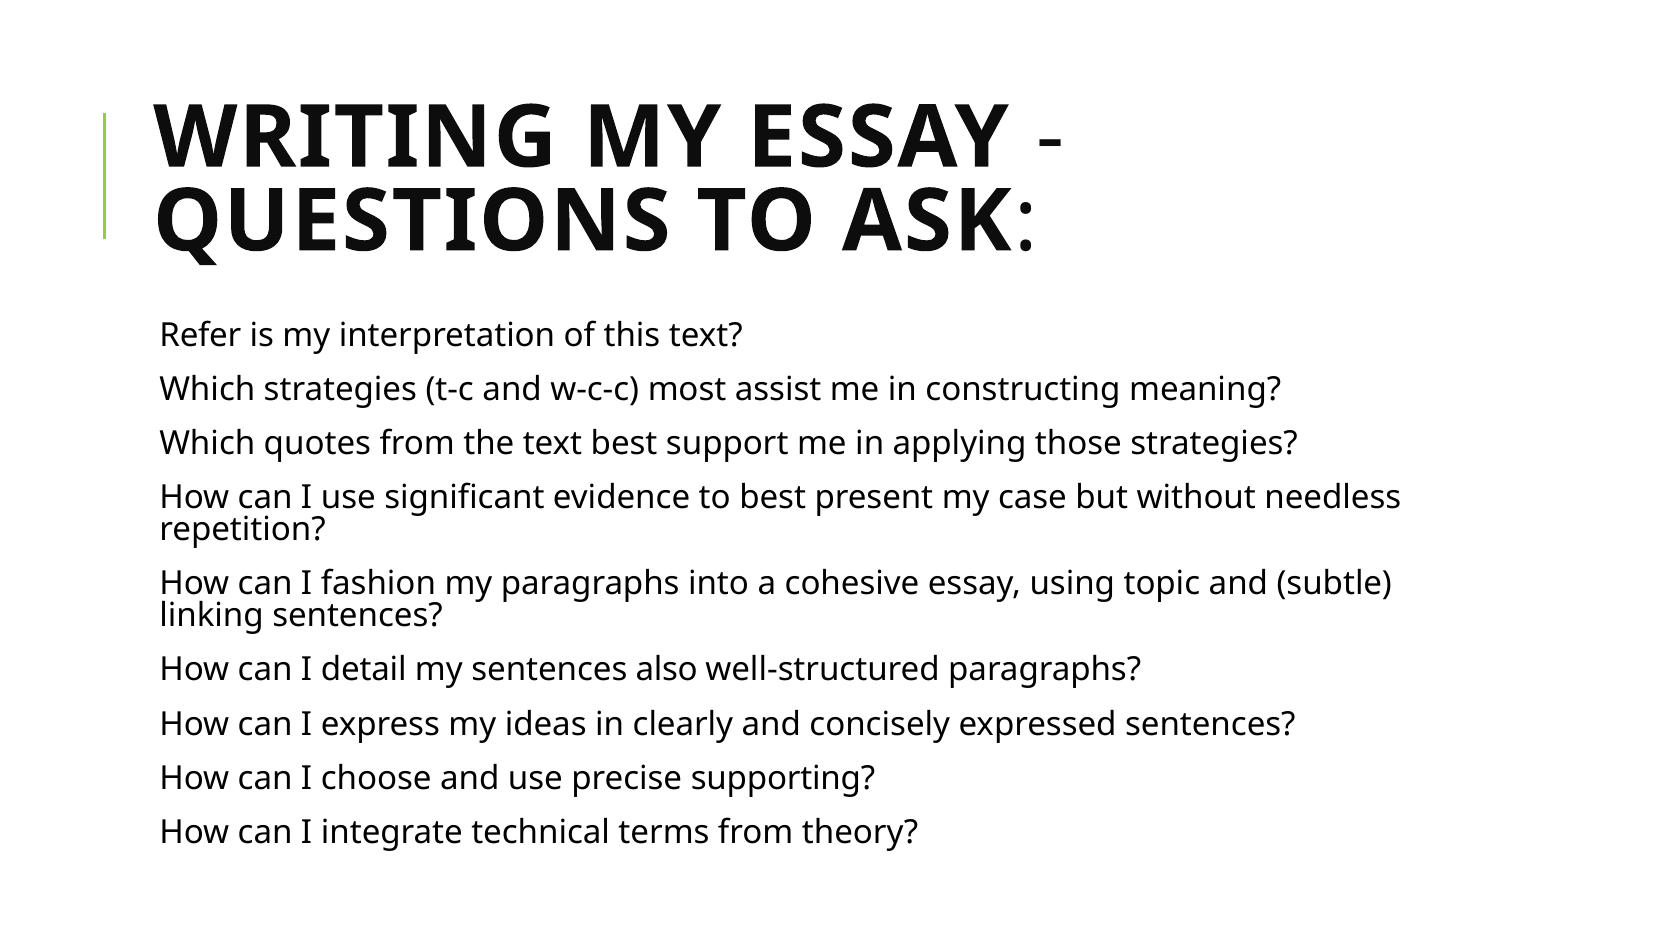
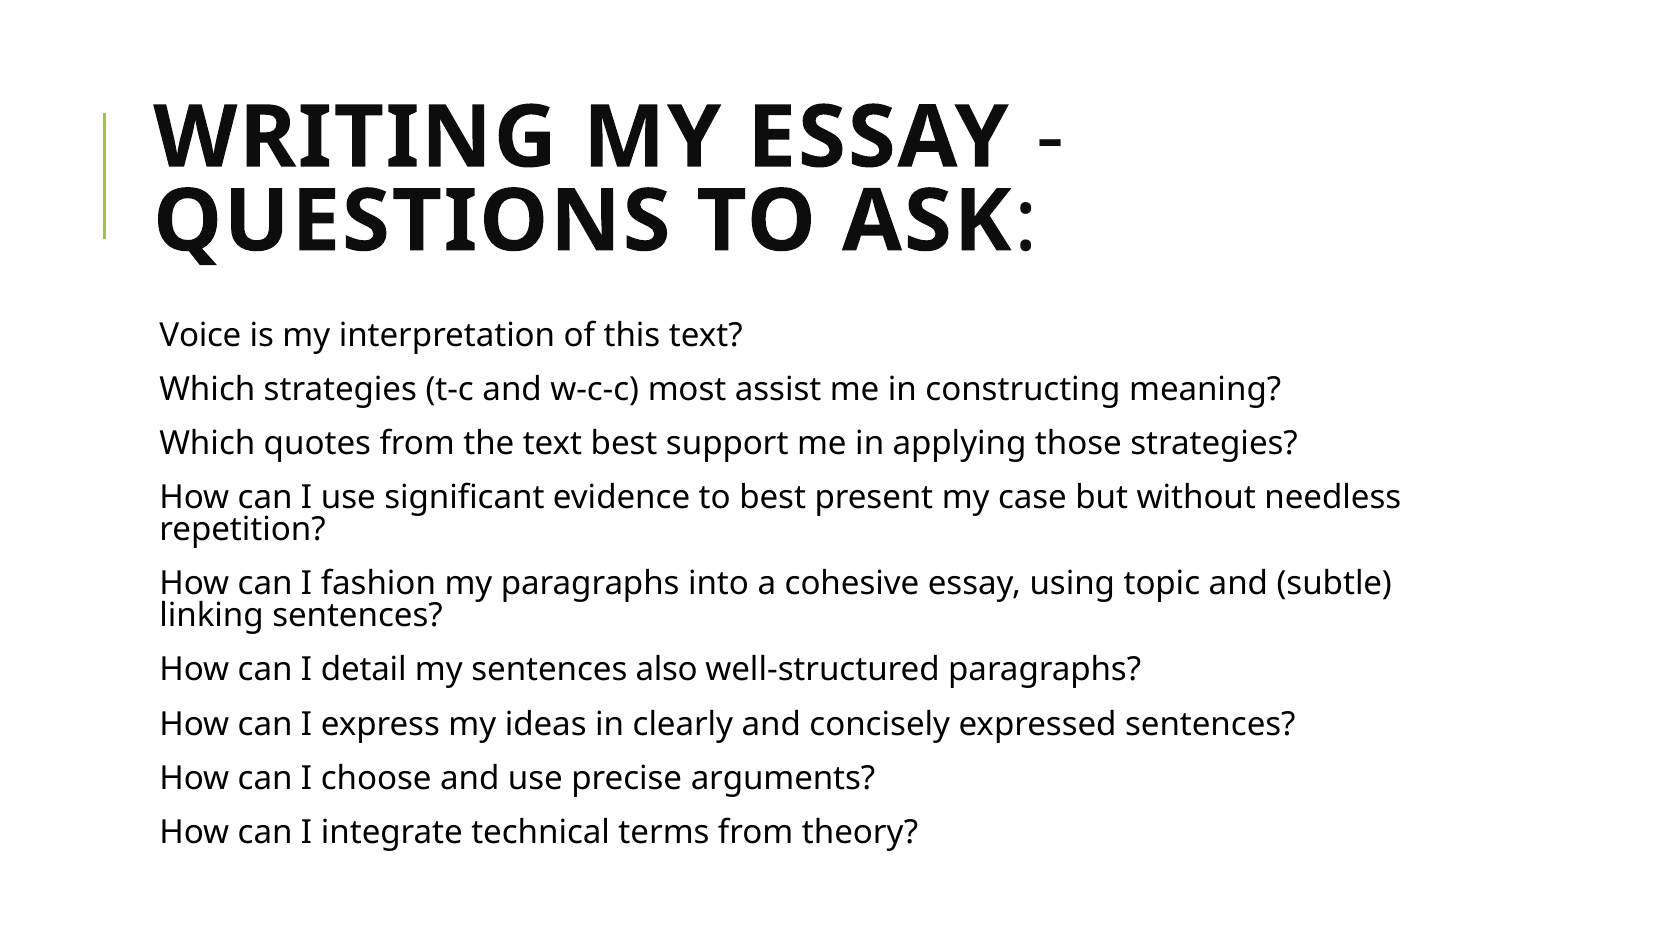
Refer: Refer -> Voice
supporting: supporting -> arguments
